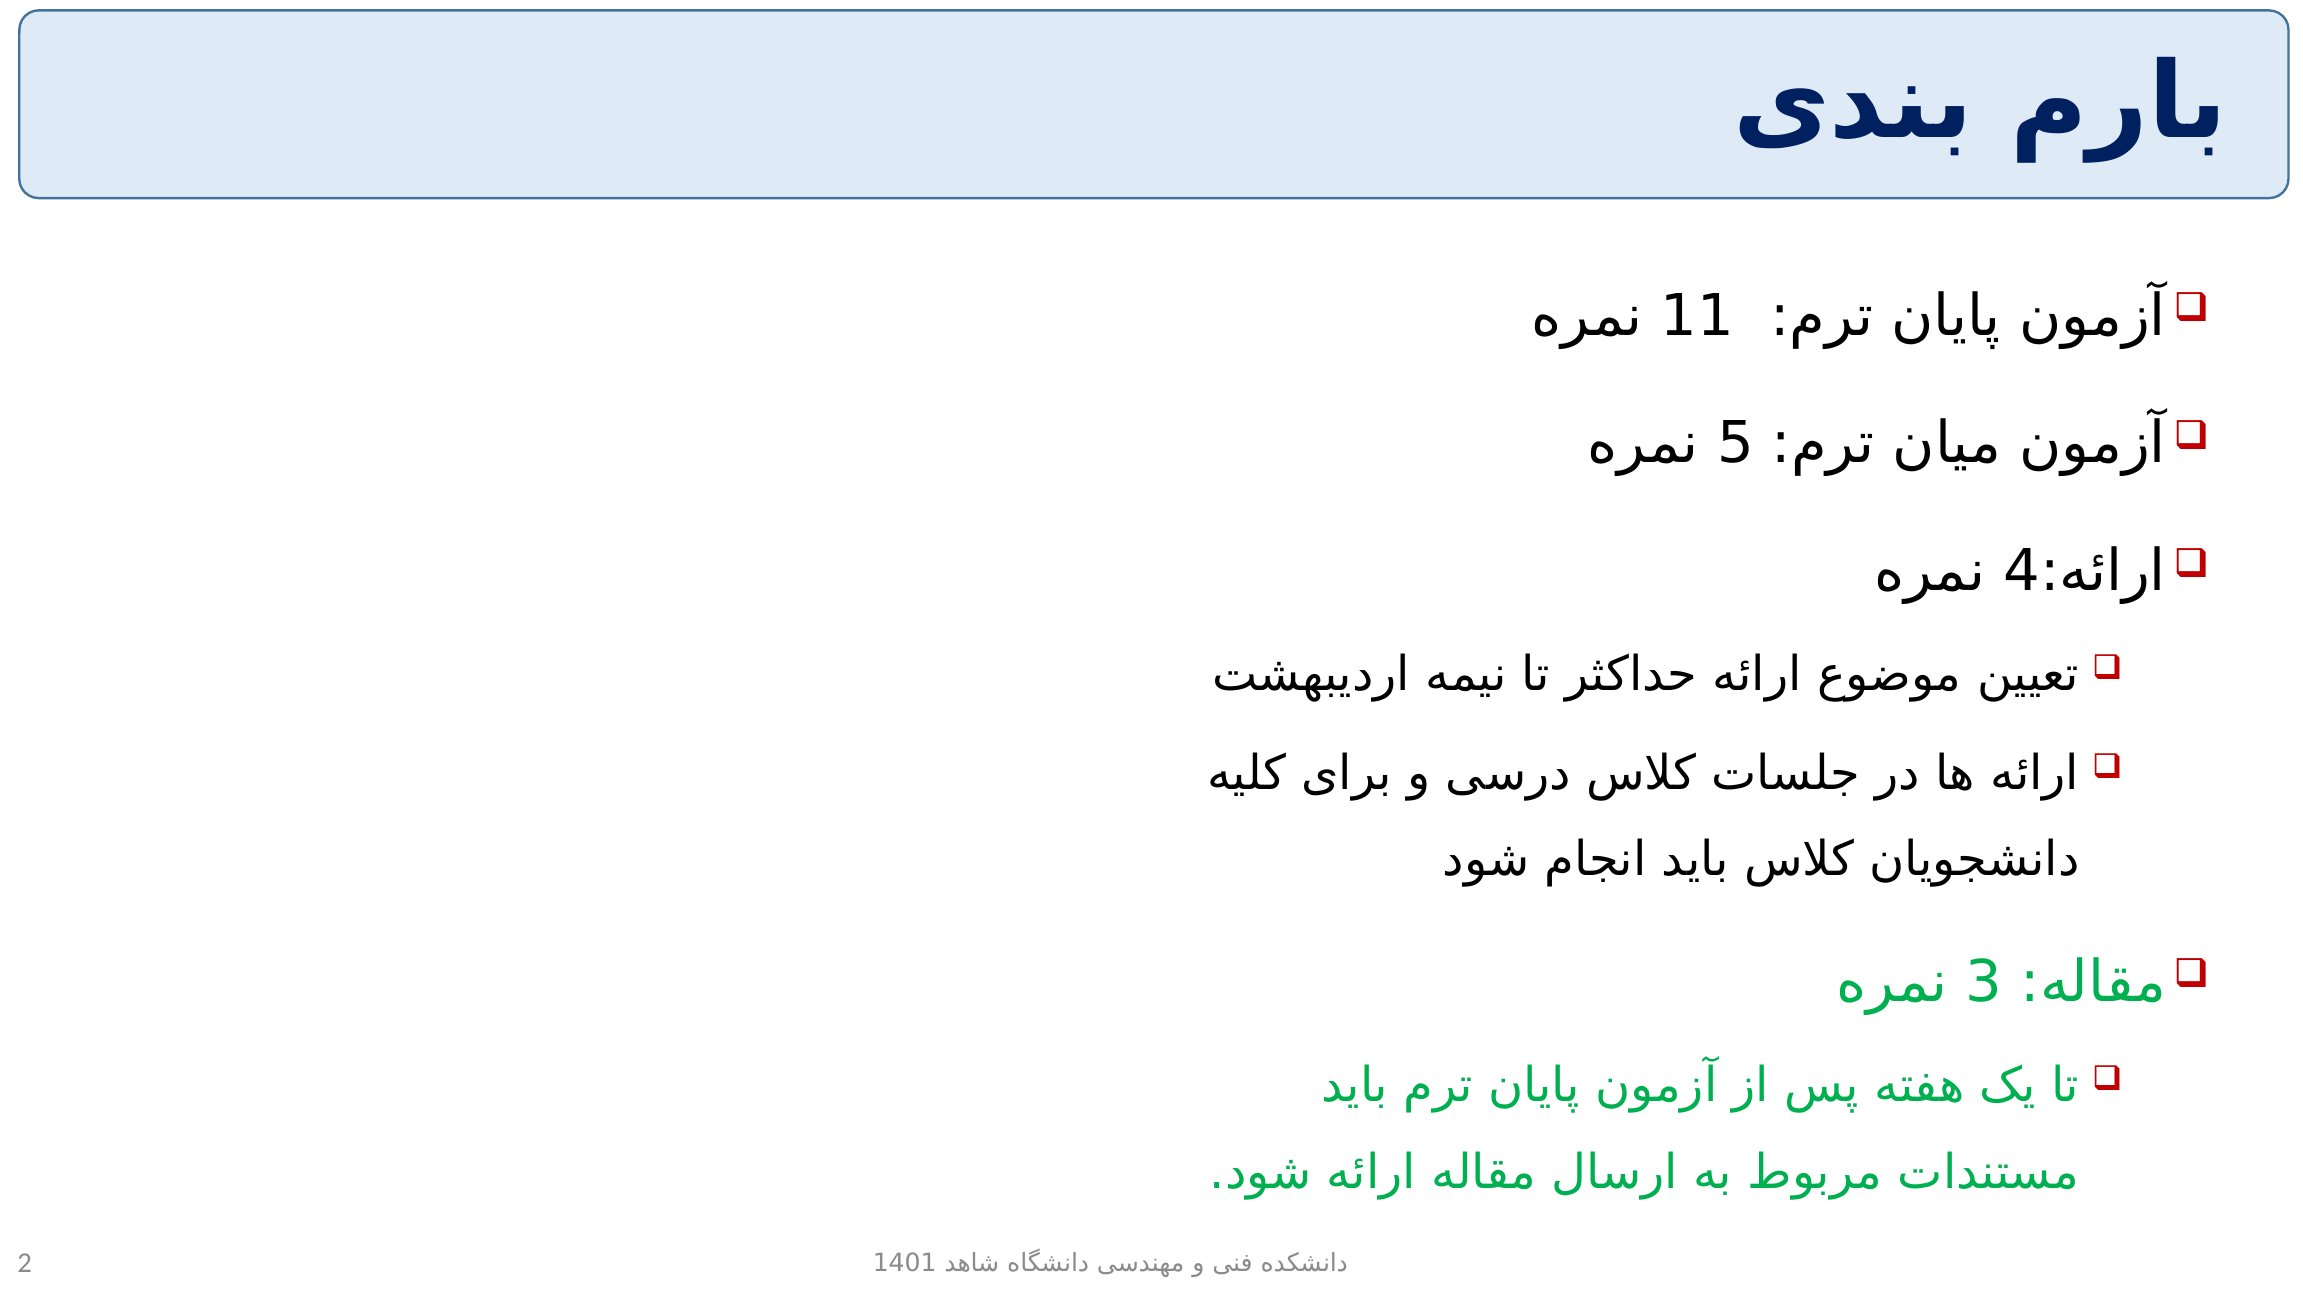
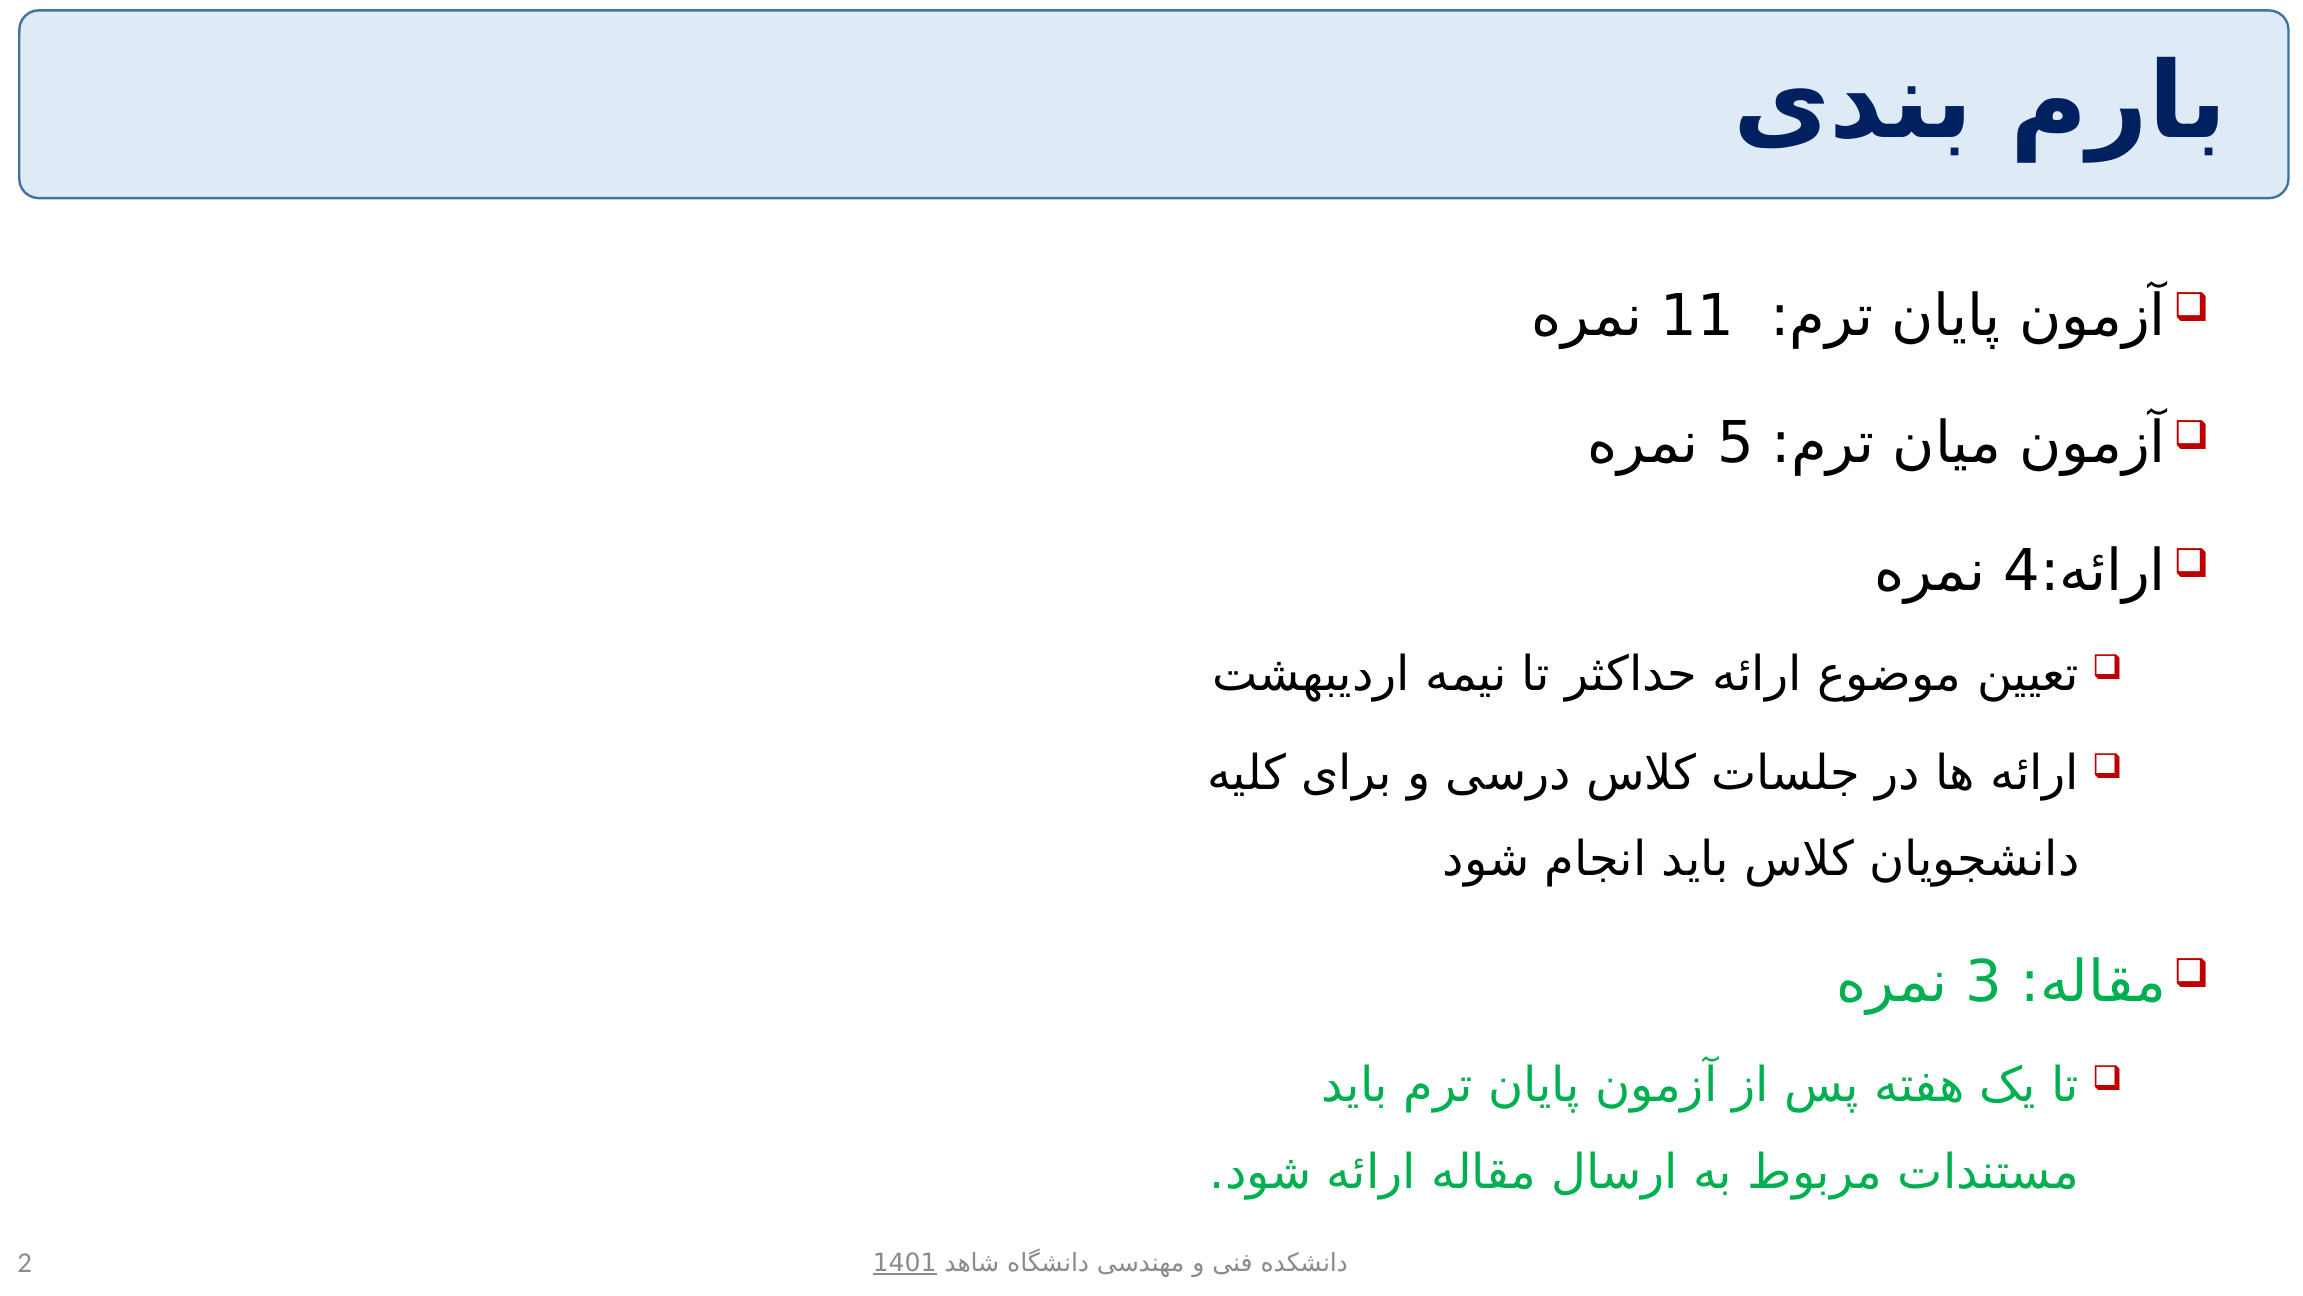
1401 underline: none -> present
